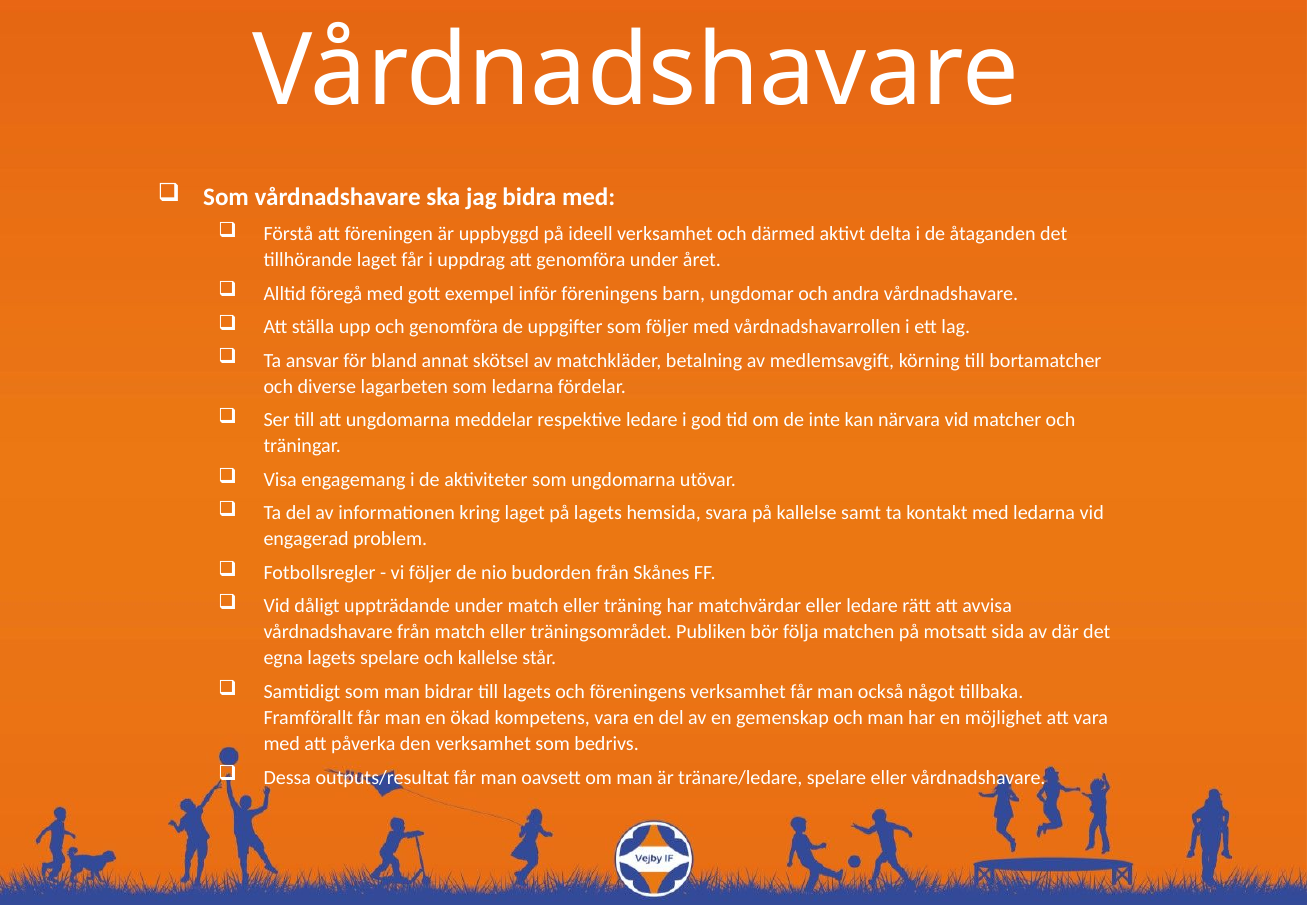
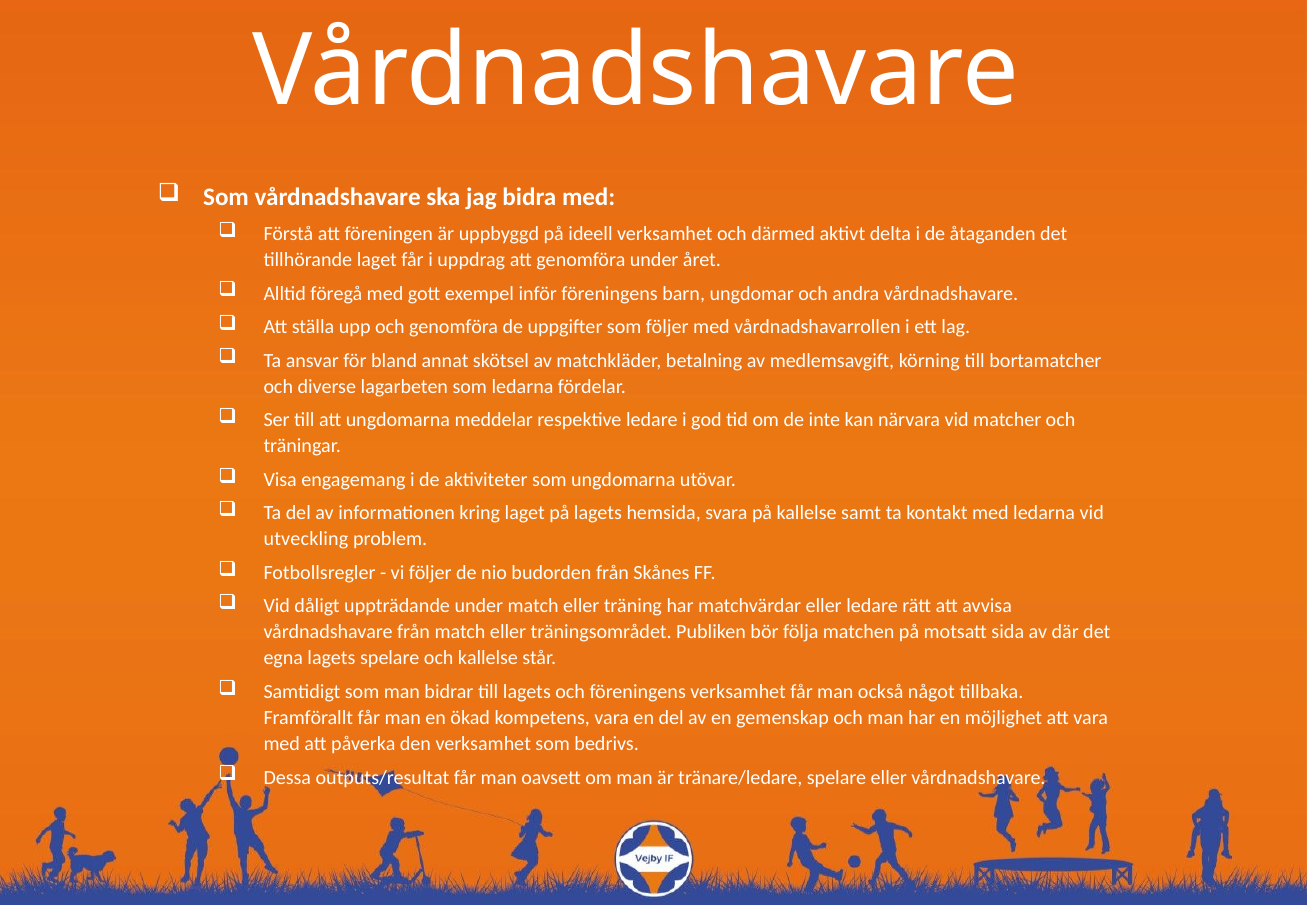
engagerad: engagerad -> utveckling
